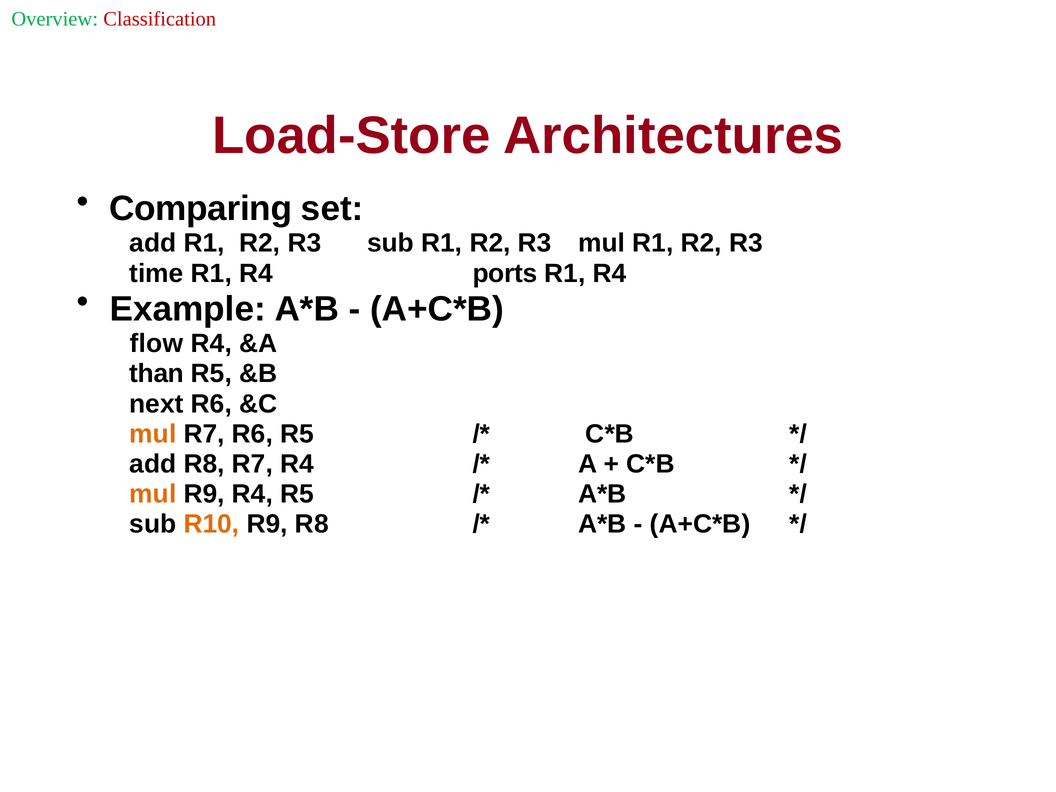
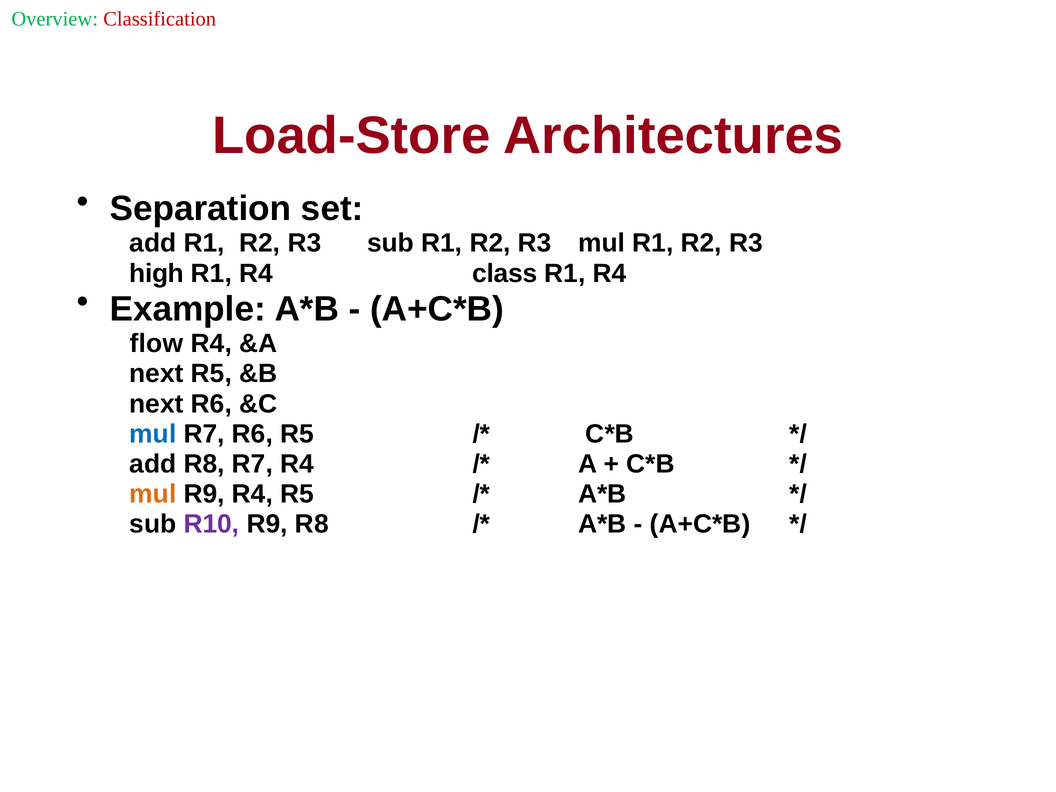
Comparing: Comparing -> Separation
time: time -> high
ports: ports -> class
than at (157, 374): than -> next
mul at (153, 434) colour: orange -> blue
R10 colour: orange -> purple
